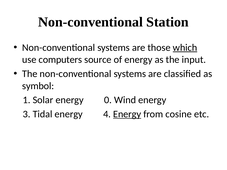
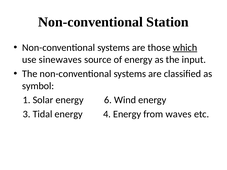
computers: computers -> sinewaves
0: 0 -> 6
Energy at (127, 114) underline: present -> none
cosine: cosine -> waves
